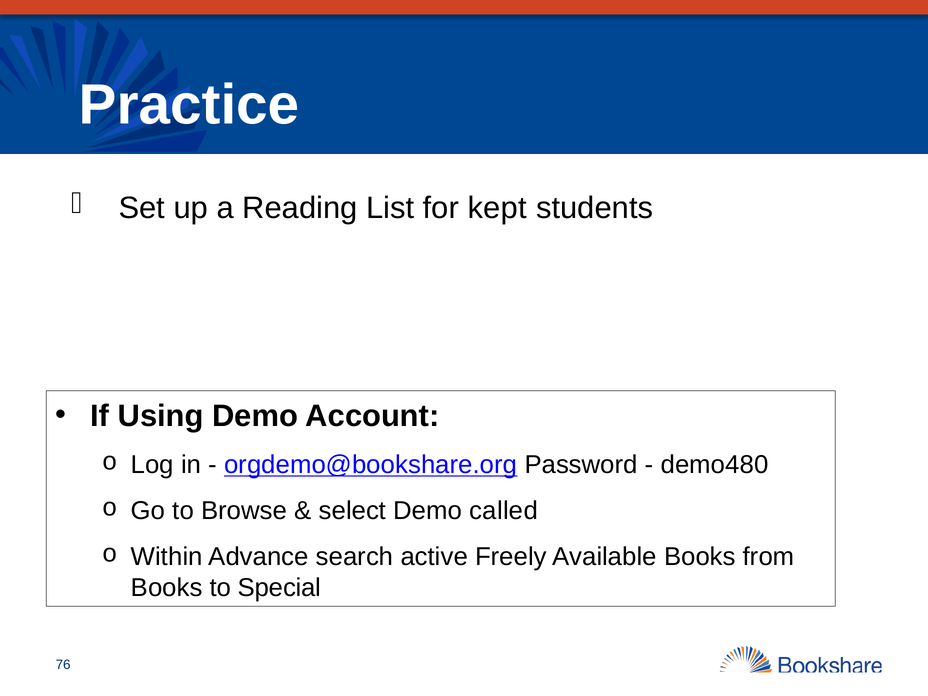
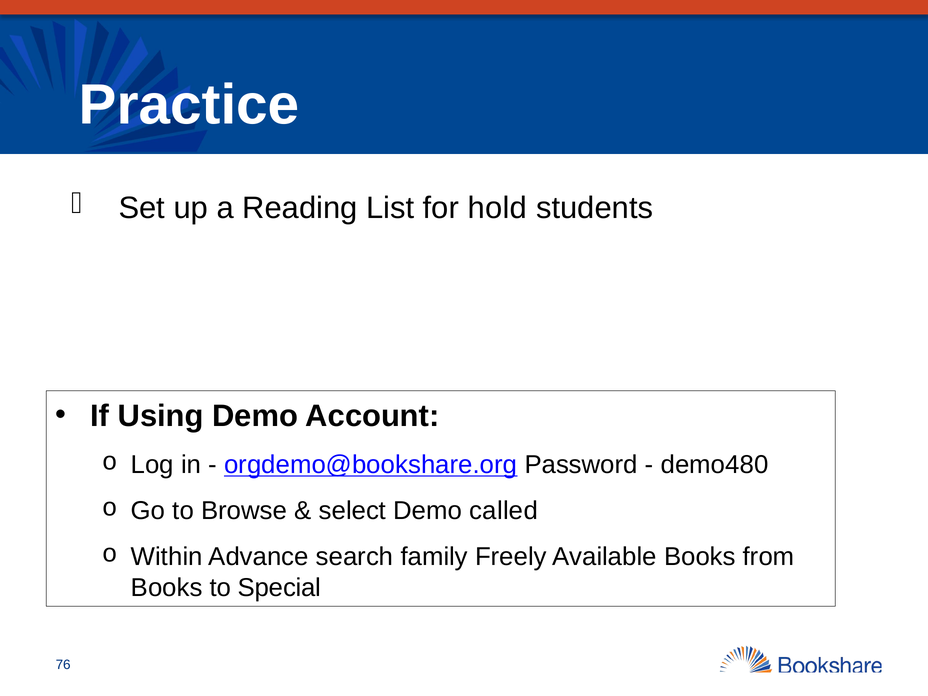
kept: kept -> hold
active: active -> family
